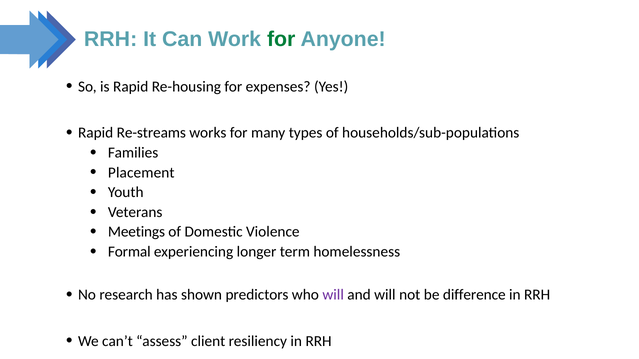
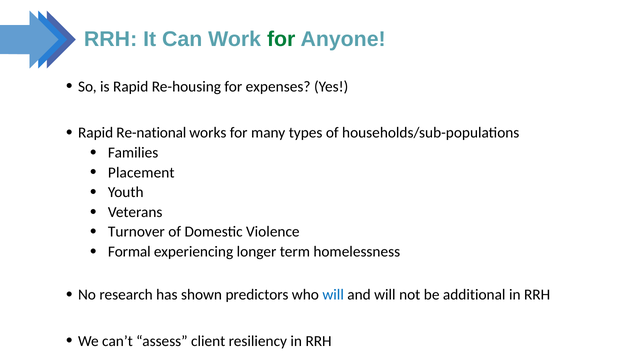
Re-streams: Re-streams -> Re-national
Meetings: Meetings -> Turnover
will at (333, 295) colour: purple -> blue
difference: difference -> additional
